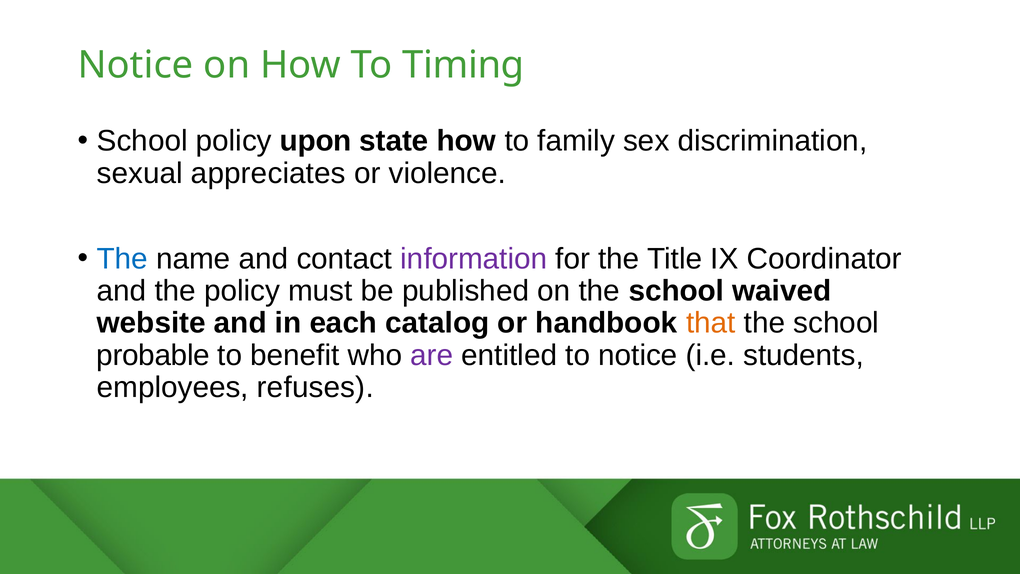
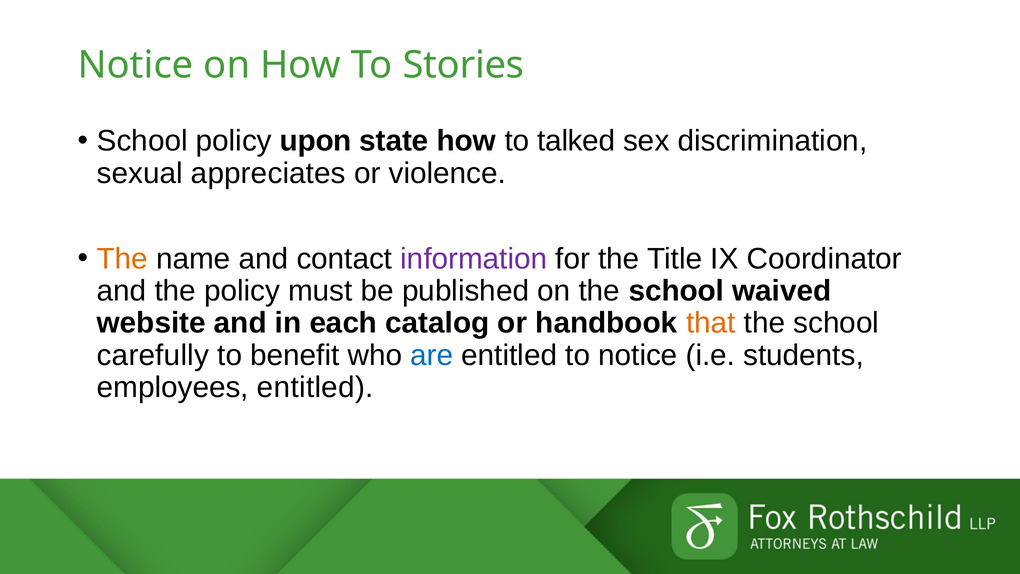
Timing: Timing -> Stories
family: family -> talked
The at (122, 259) colour: blue -> orange
probable: probable -> carefully
are colour: purple -> blue
employees refuses: refuses -> entitled
